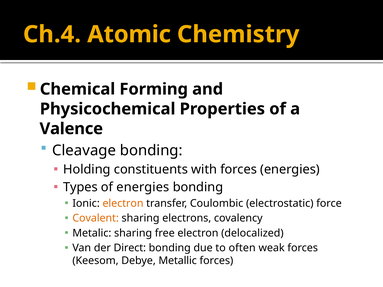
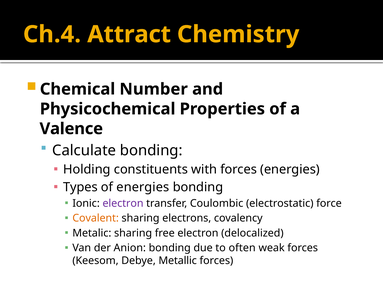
Atomic: Atomic -> Attract
Forming: Forming -> Number
Cleavage: Cleavage -> Calculate
electron at (123, 203) colour: orange -> purple
Direct: Direct -> Anion
